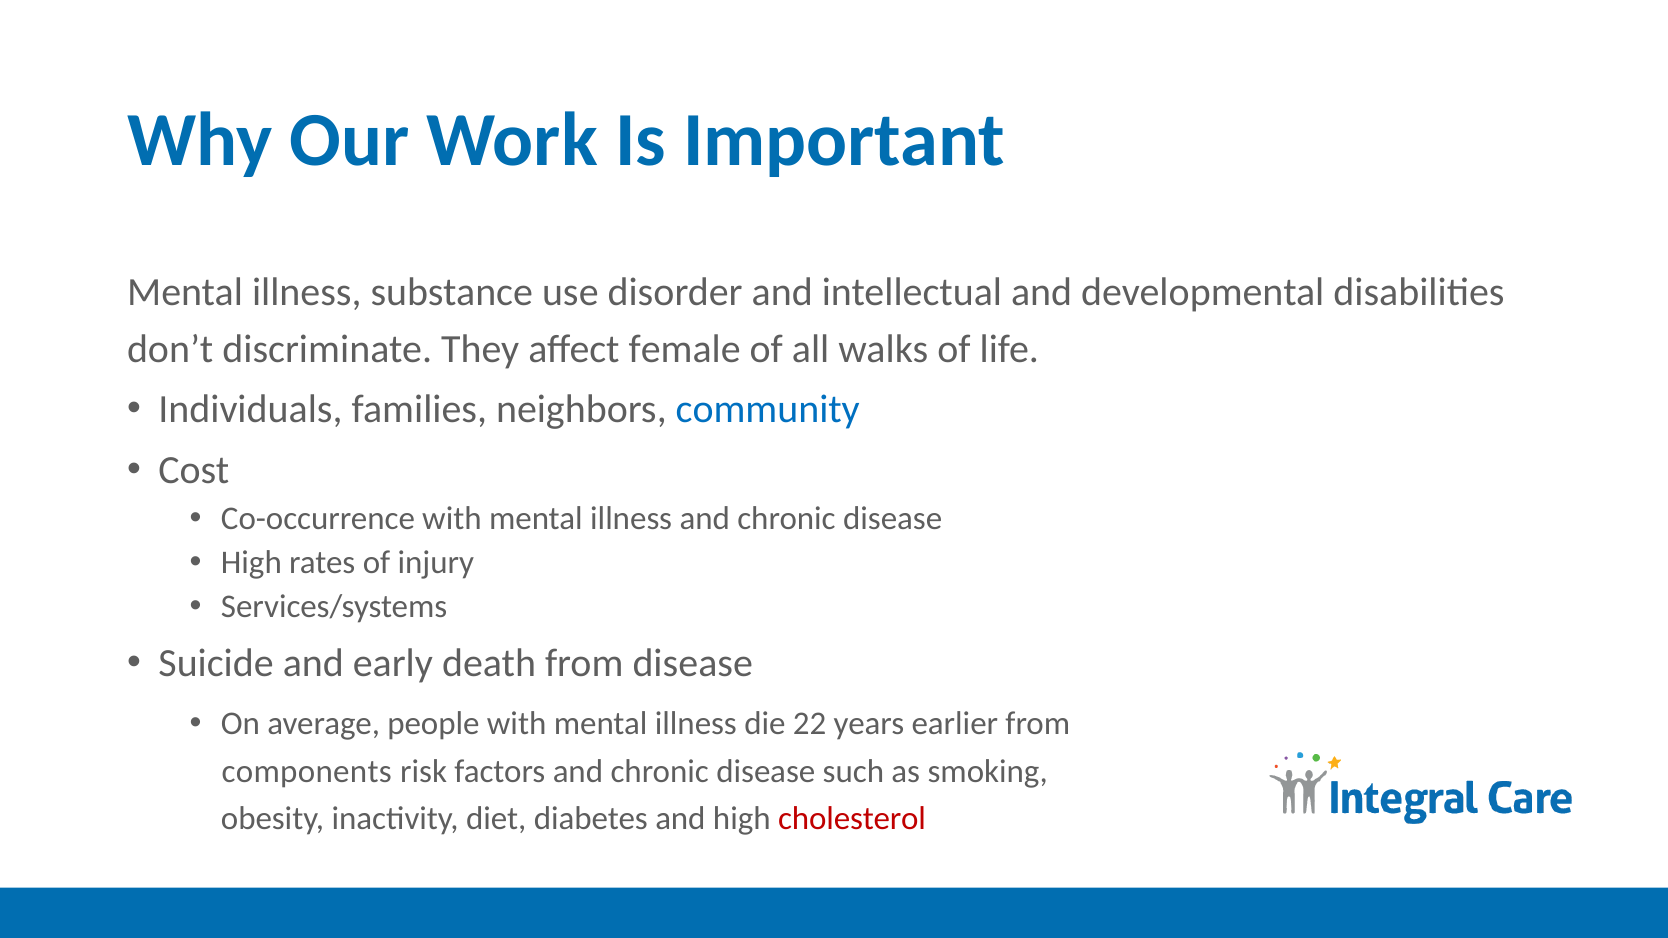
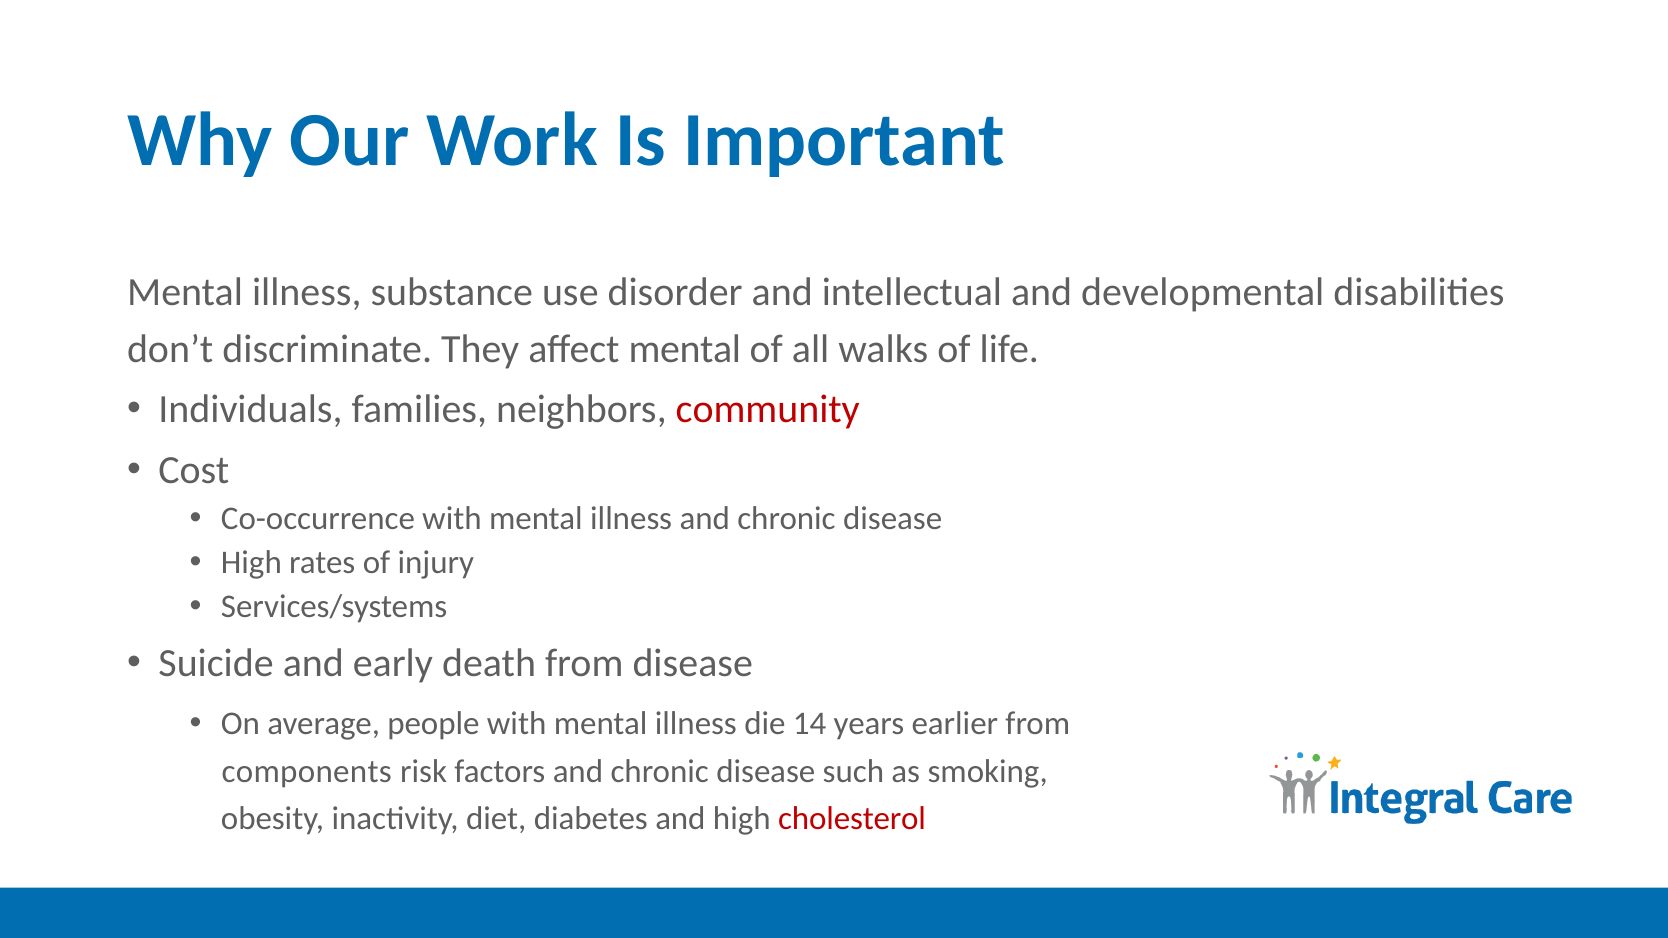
affect female: female -> mental
community colour: blue -> red
22: 22 -> 14
